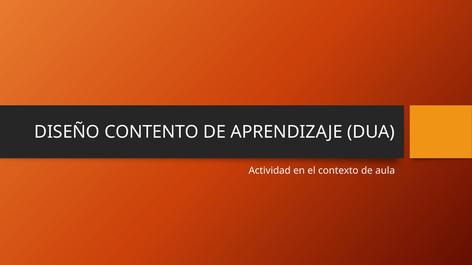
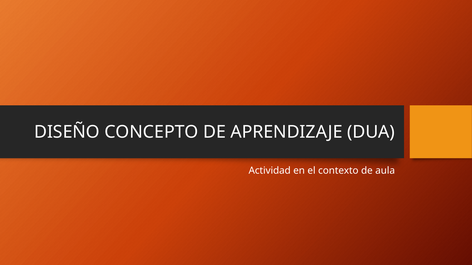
CONTENTO: CONTENTO -> CONCEPTO
